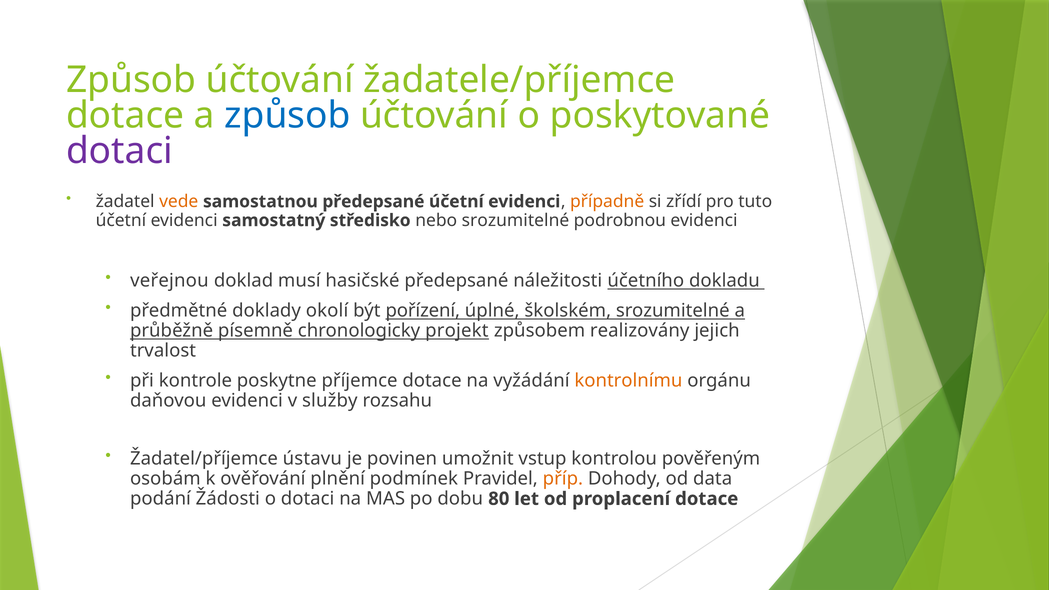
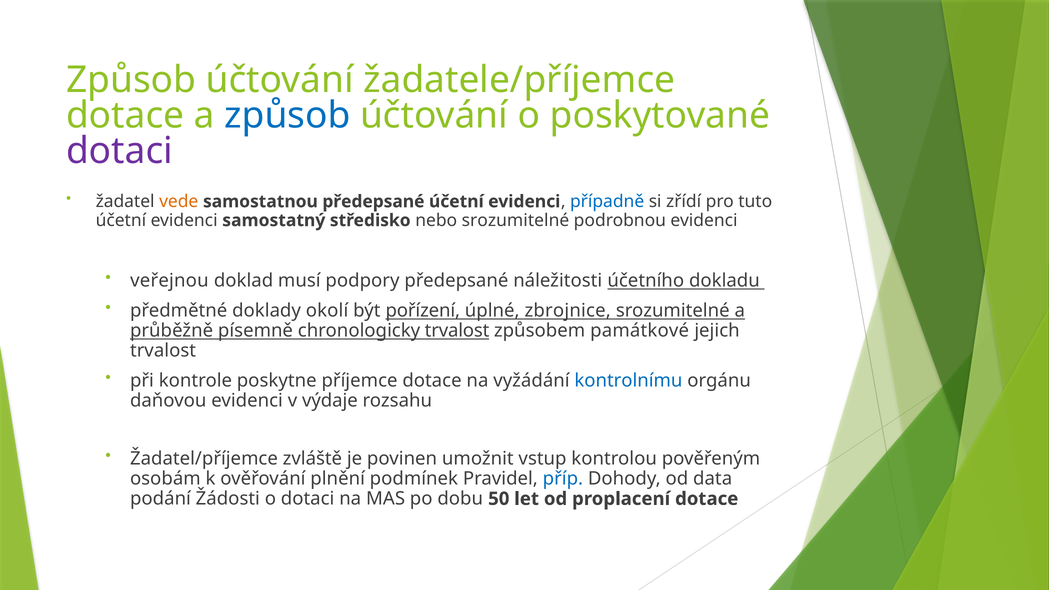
případně colour: orange -> blue
hasičské: hasičské -> podpory
školském: školském -> zbrojnice
chronologicky projekt: projekt -> trvalost
realizovány: realizovány -> památkové
kontrolnímu colour: orange -> blue
služby: služby -> výdaje
ústavu: ústavu -> zvláště
příp colour: orange -> blue
80: 80 -> 50
